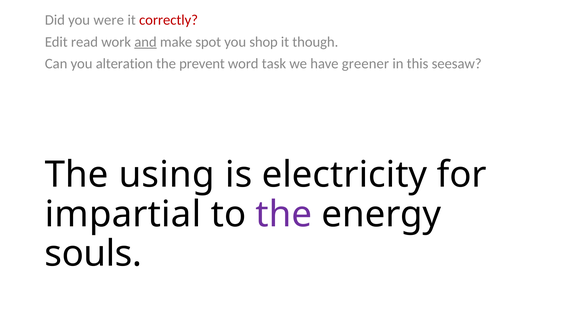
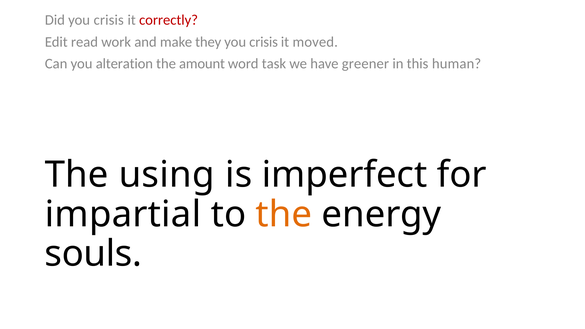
Did you were: were -> crisis
and underline: present -> none
spot: spot -> they
shop at (264, 42): shop -> crisis
though: though -> moved
prevent: prevent -> amount
seesaw: seesaw -> human
electricity: electricity -> imperfect
the at (284, 214) colour: purple -> orange
